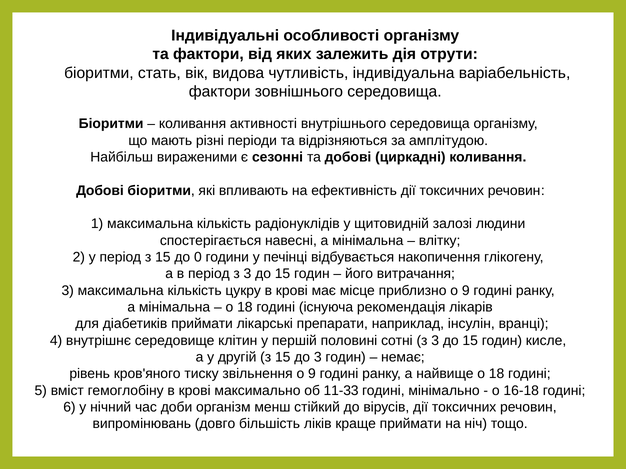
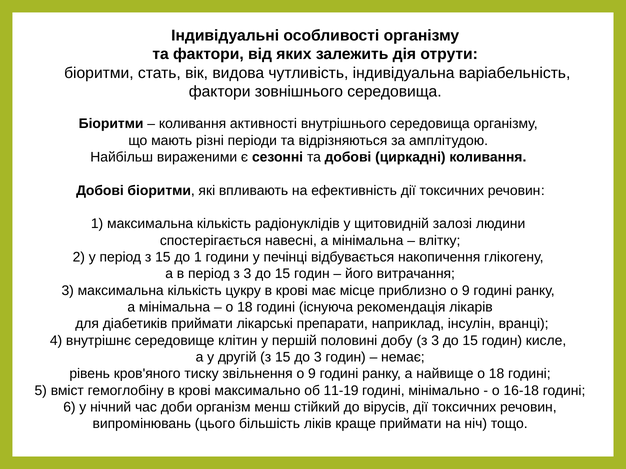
до 0: 0 -> 1
сотні: сотні -> добу
11-33: 11-33 -> 11-19
довго: довго -> цього
